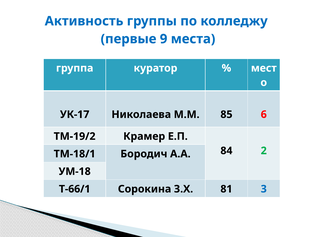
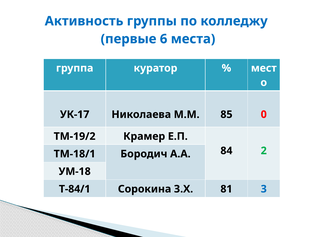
9: 9 -> 6
6: 6 -> 0
Т-66/1: Т-66/1 -> Т-84/1
